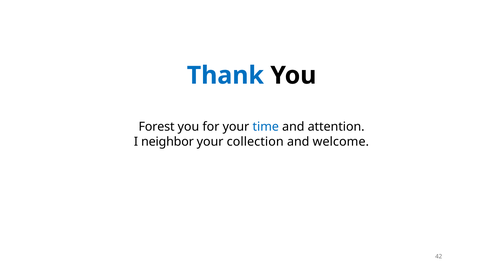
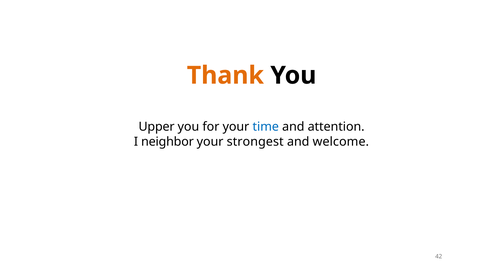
Thank colour: blue -> orange
Forest: Forest -> Upper
collection: collection -> strongest
